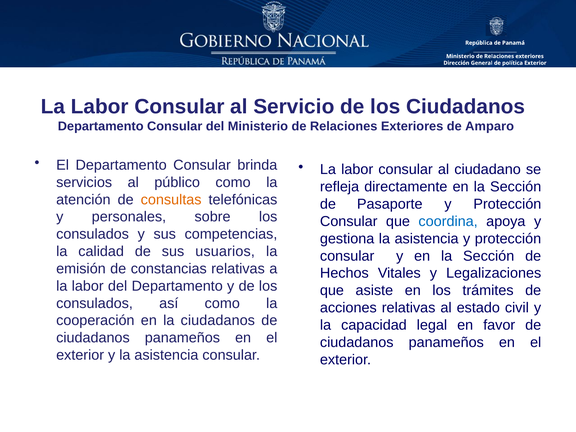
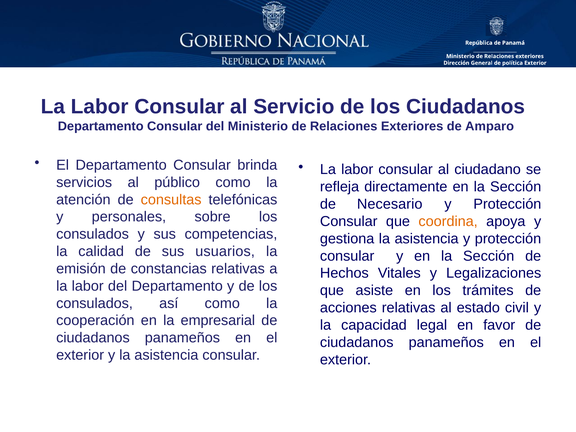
Pasaporte: Pasaporte -> Necesario
coordina colour: blue -> orange
la ciudadanos: ciudadanos -> empresarial
